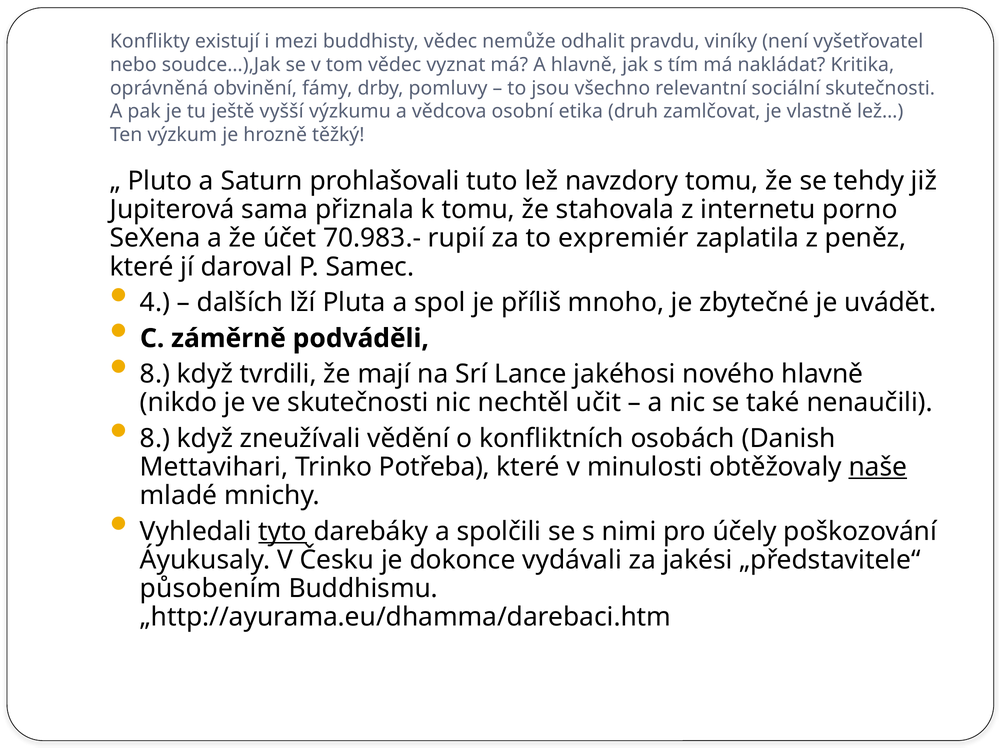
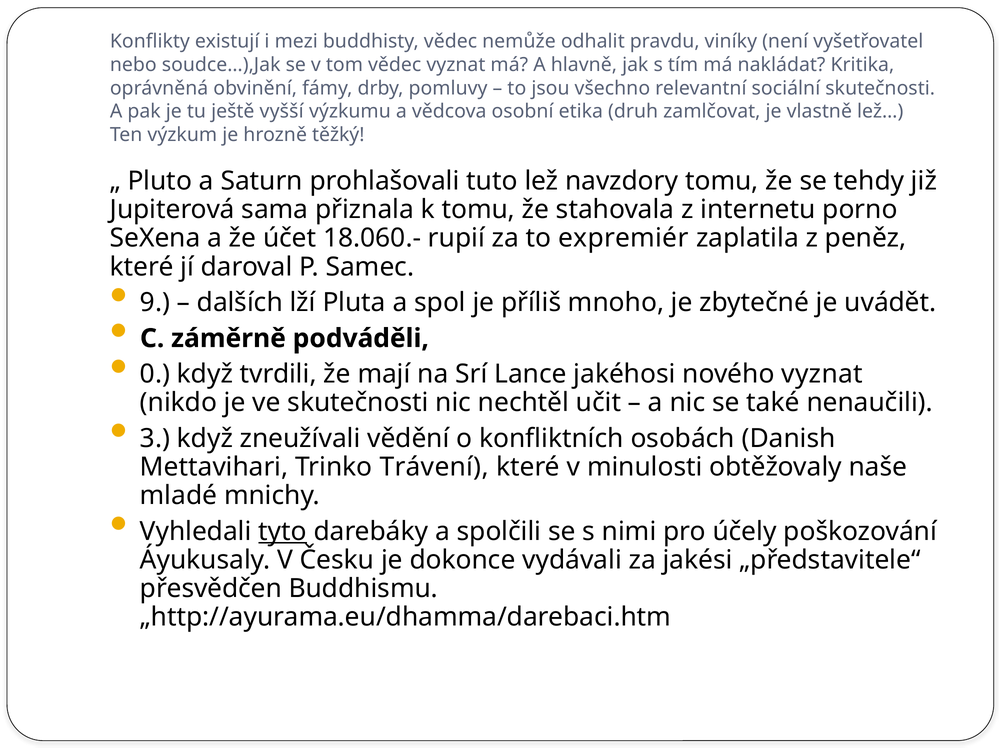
70.983.-: 70.983.- -> 18.060.-
4: 4 -> 9
8 at (155, 374): 8 -> 0
nového hlavně: hlavně -> vyznat
8 at (155, 438): 8 -> 3
Potřeba: Potřeba -> Trávení
naše underline: present -> none
působením: působením -> přesvědčen
